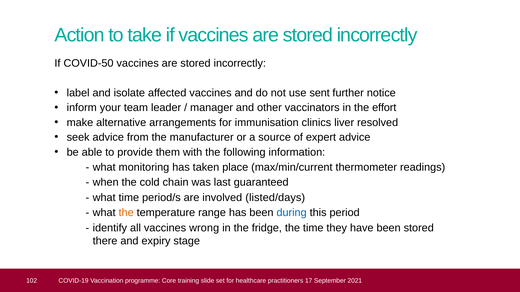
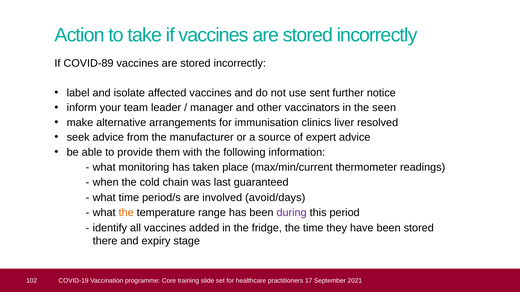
COVID-50: COVID-50 -> COVID-89
effort: effort -> seen
listed/days: listed/days -> avoid/days
during colour: blue -> purple
wrong: wrong -> added
